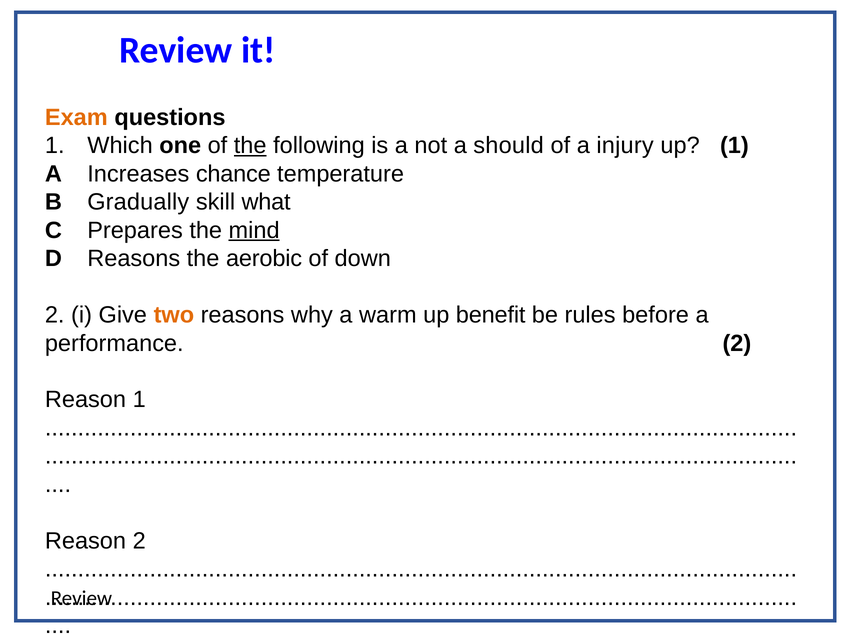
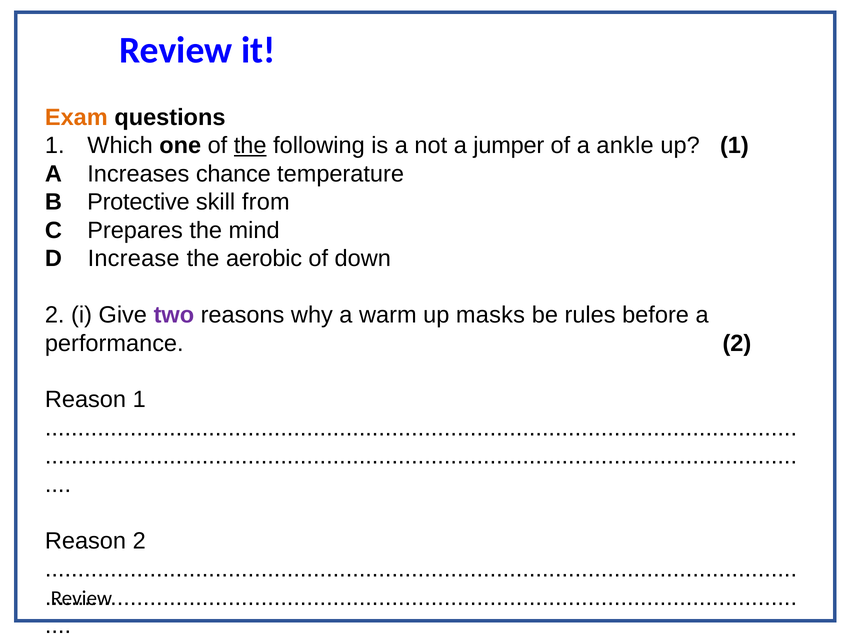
should: should -> jumper
injury: injury -> ankle
Gradually: Gradually -> Protective
what: what -> from
mind underline: present -> none
D Reasons: Reasons -> Increase
two colour: orange -> purple
benefit: benefit -> masks
